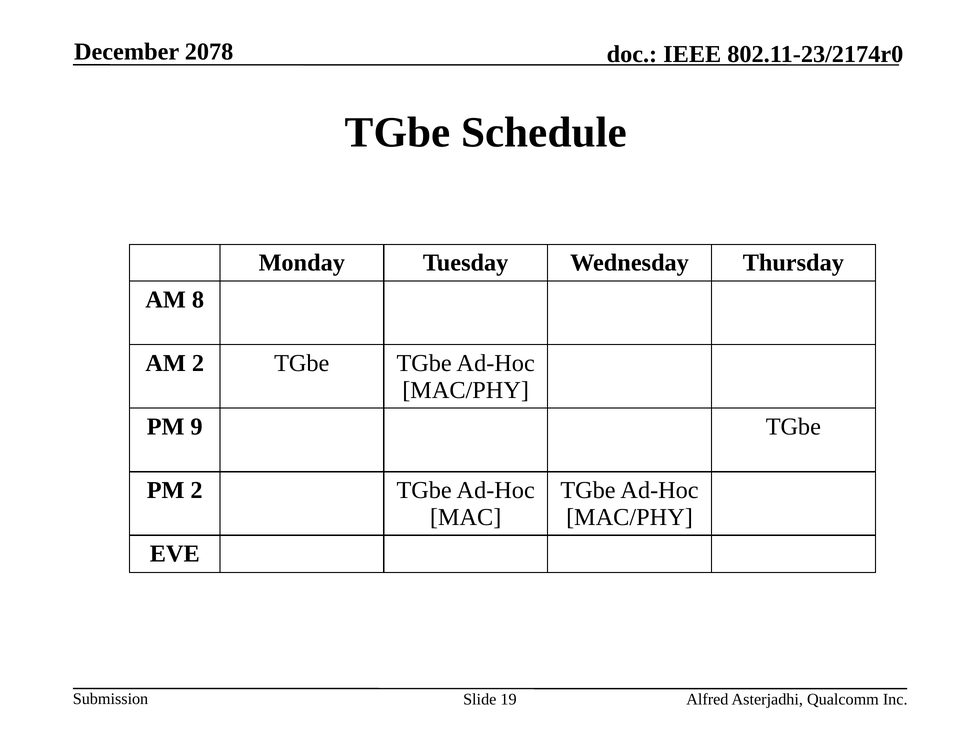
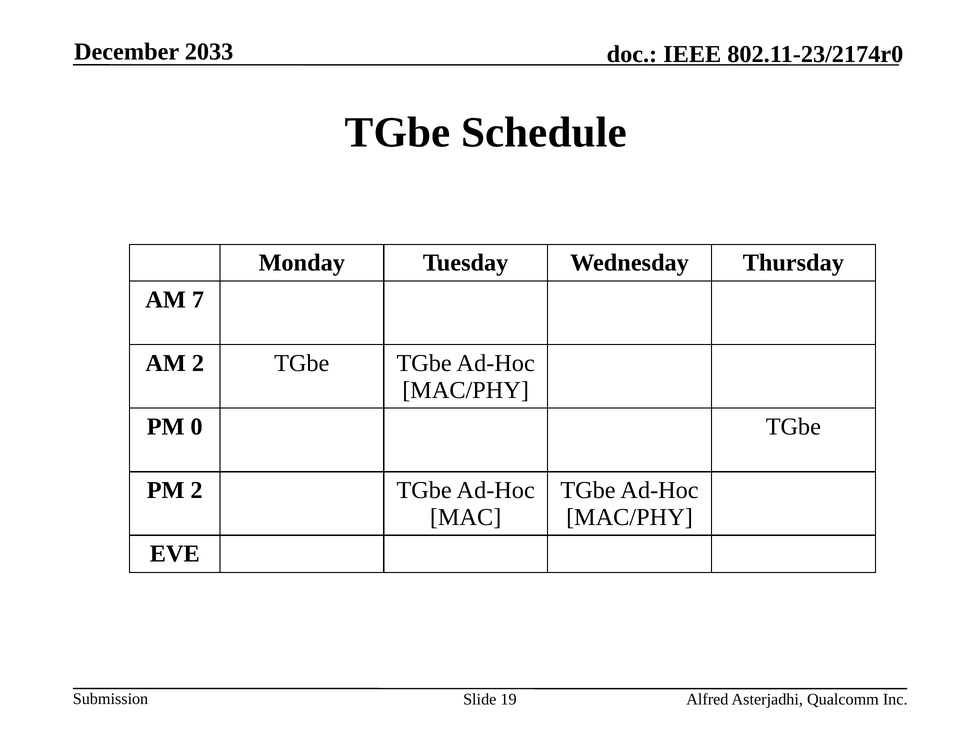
2078: 2078 -> 2033
8: 8 -> 7
9: 9 -> 0
